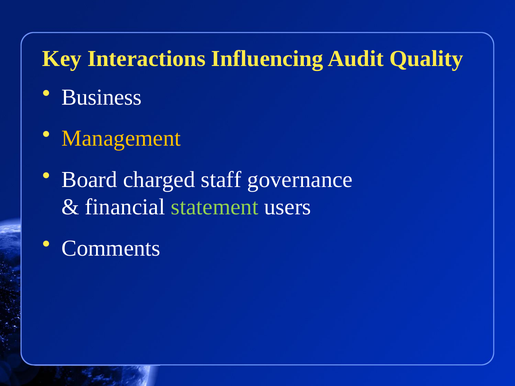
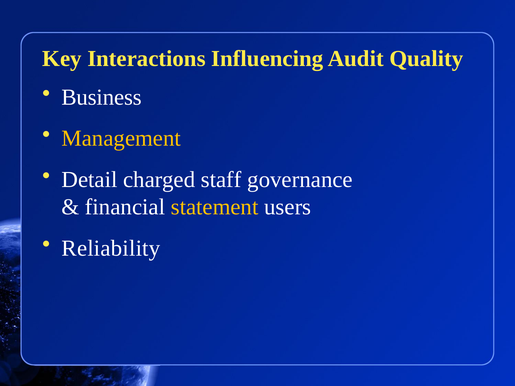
Board: Board -> Detail
statement colour: light green -> yellow
Comments: Comments -> Reliability
